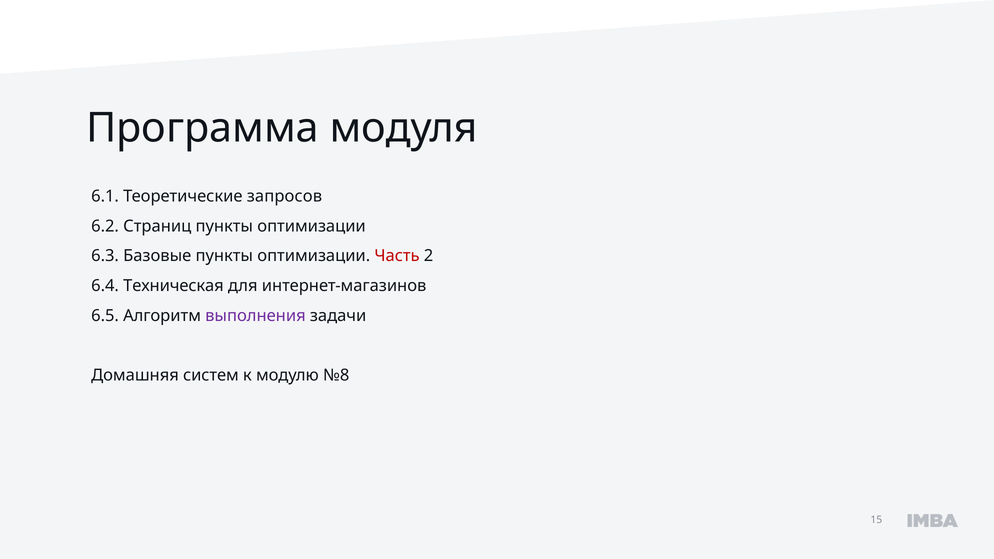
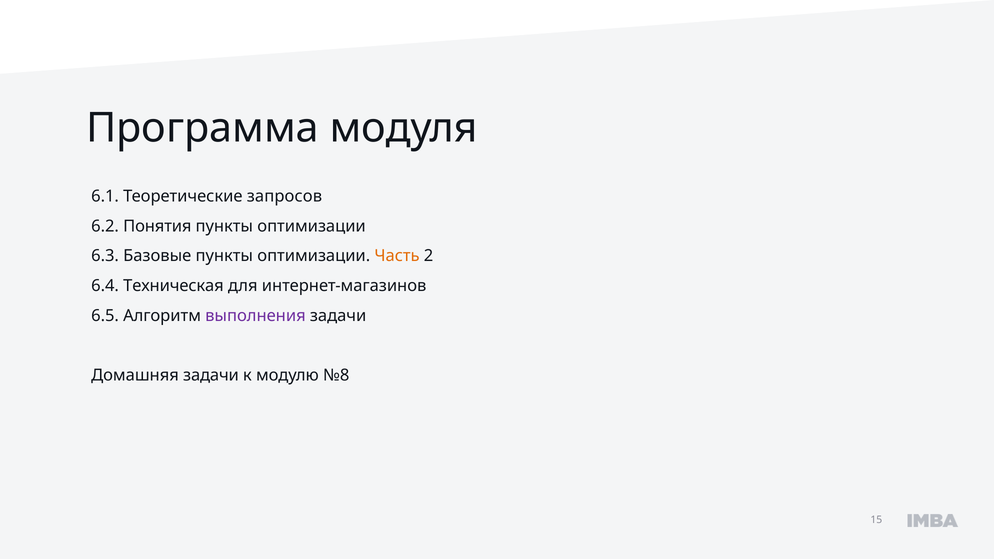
Страниц: Страниц -> Понятия
Часть colour: red -> orange
Домашняя систем: систем -> задачи
